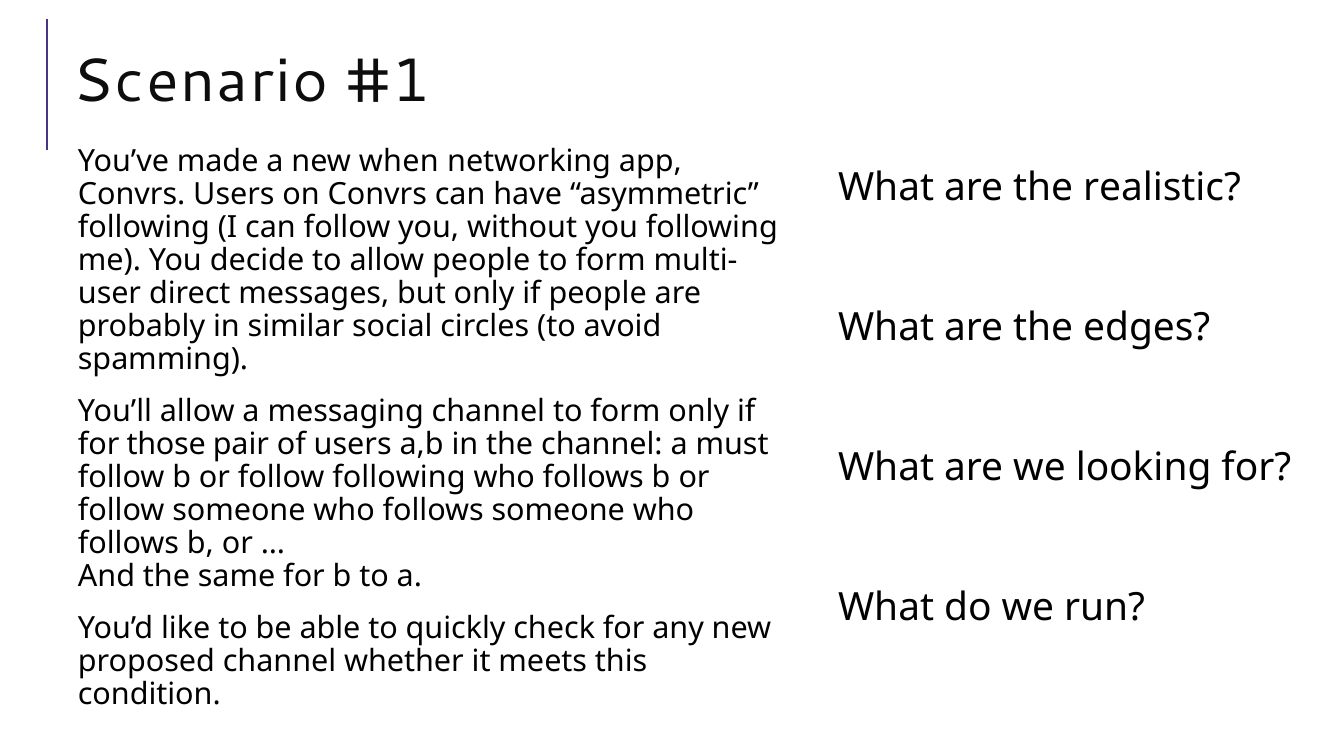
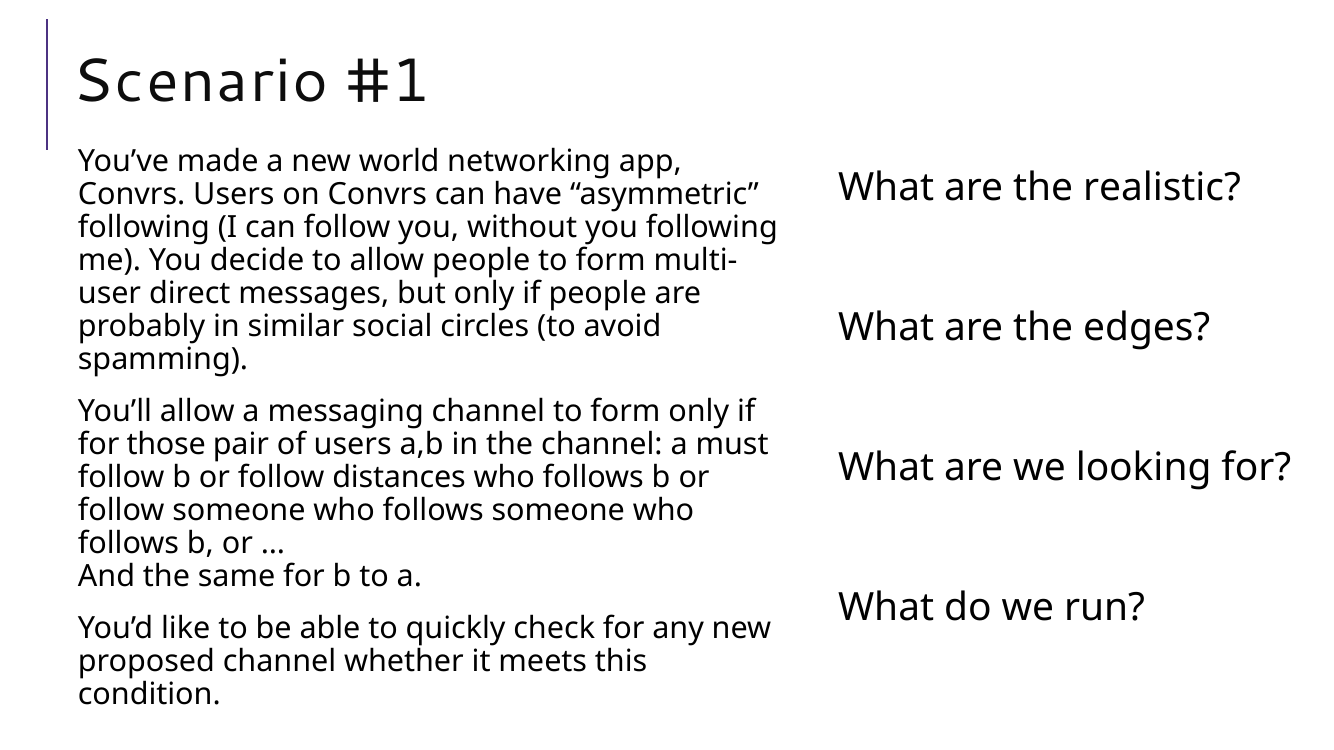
when: when -> world
follow following: following -> distances
